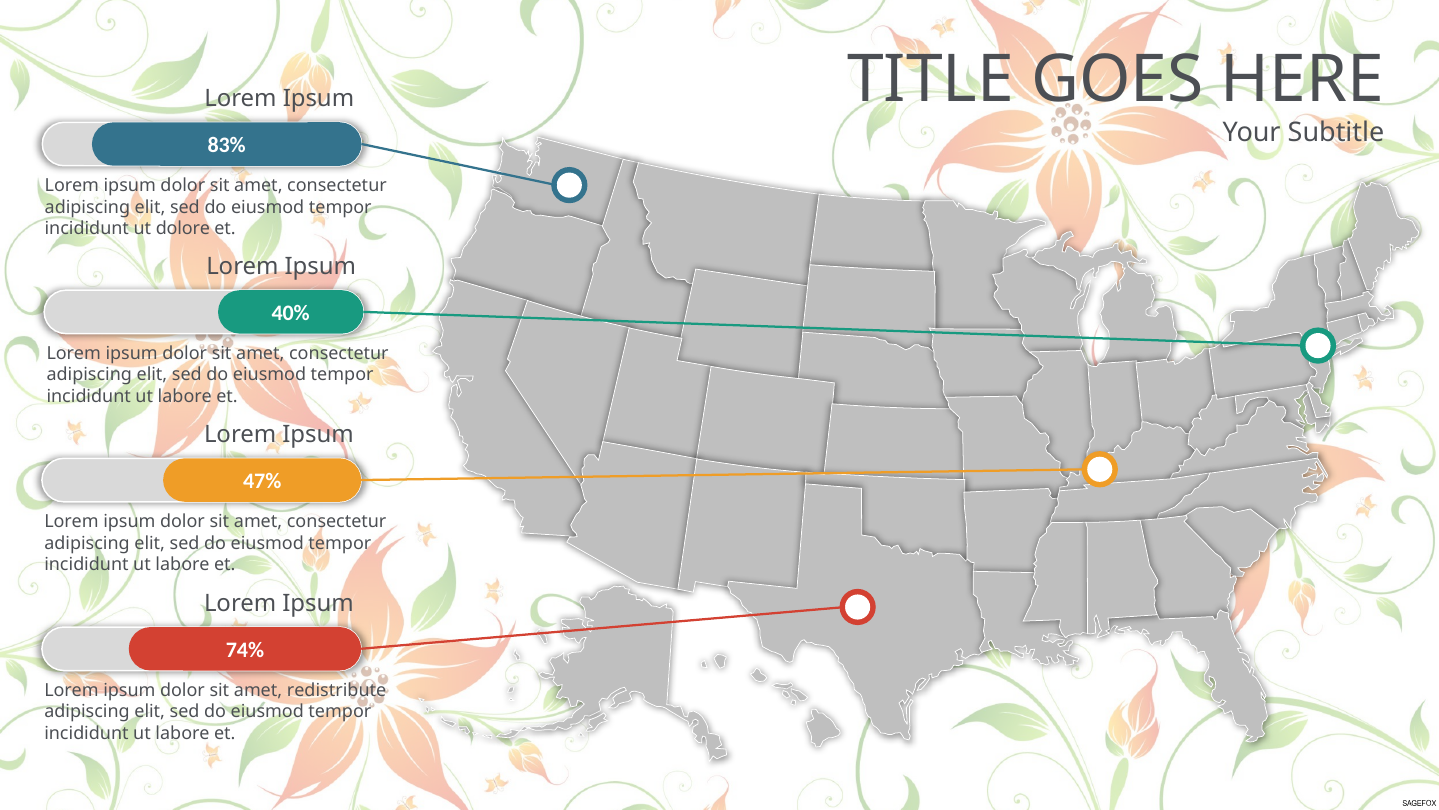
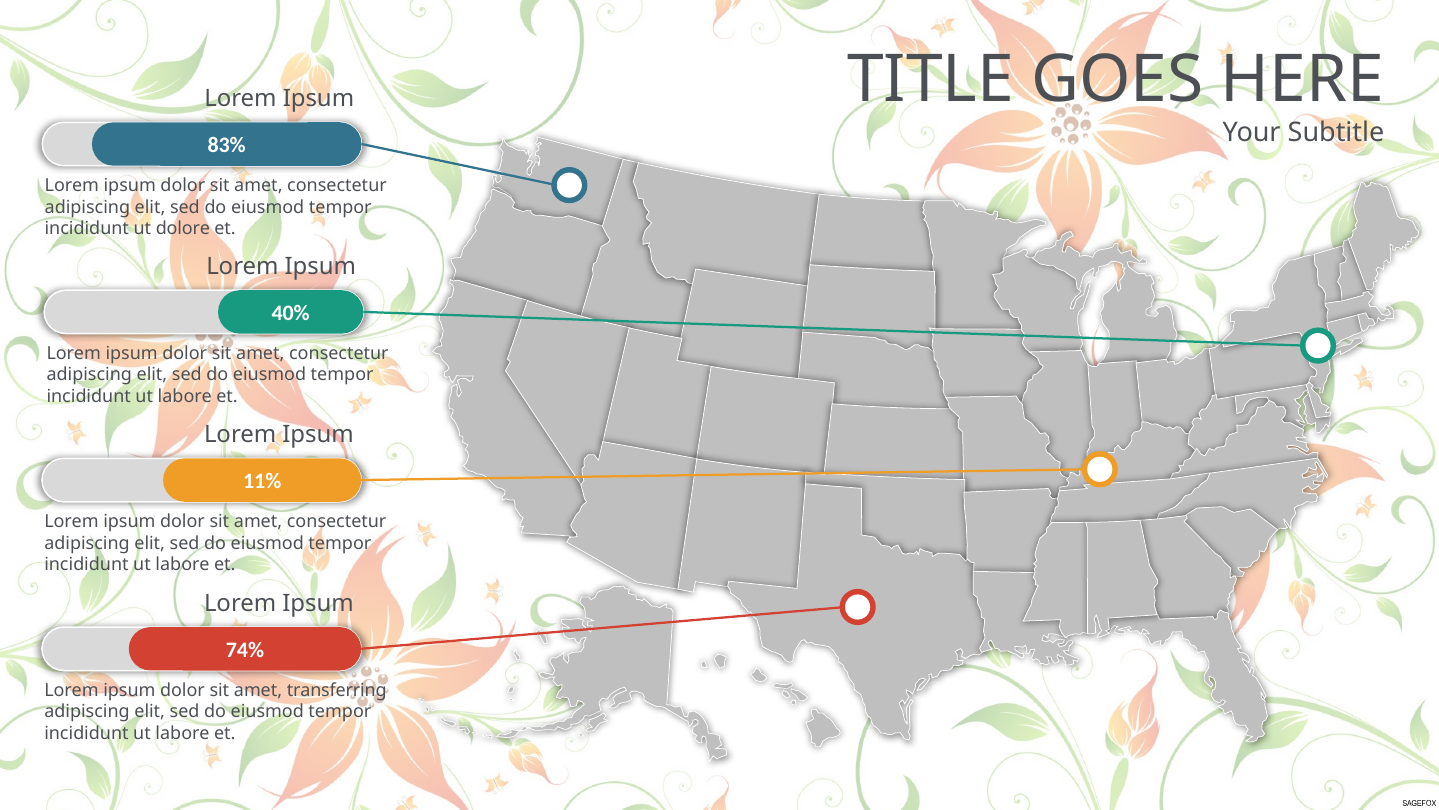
47%: 47% -> 11%
redistribute: redistribute -> transferring
